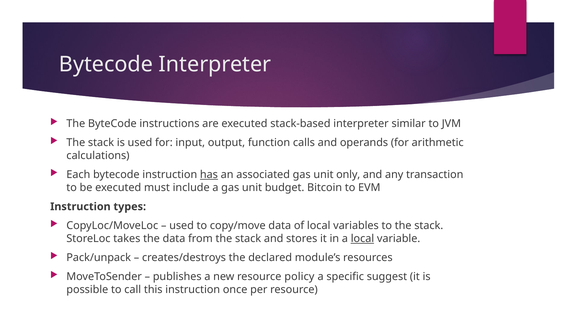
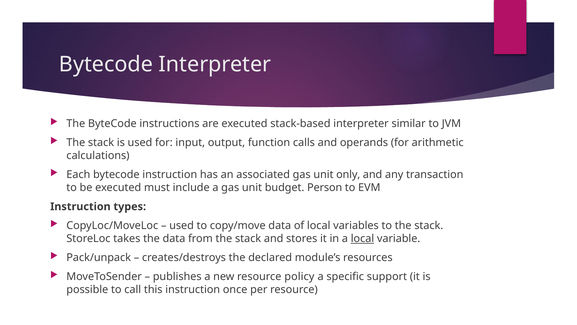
has underline: present -> none
Bitcoin: Bitcoin -> Person
suggest: suggest -> support
